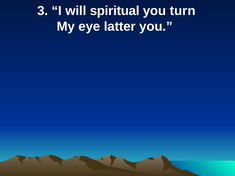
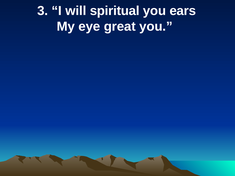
turn: turn -> ears
latter: latter -> great
